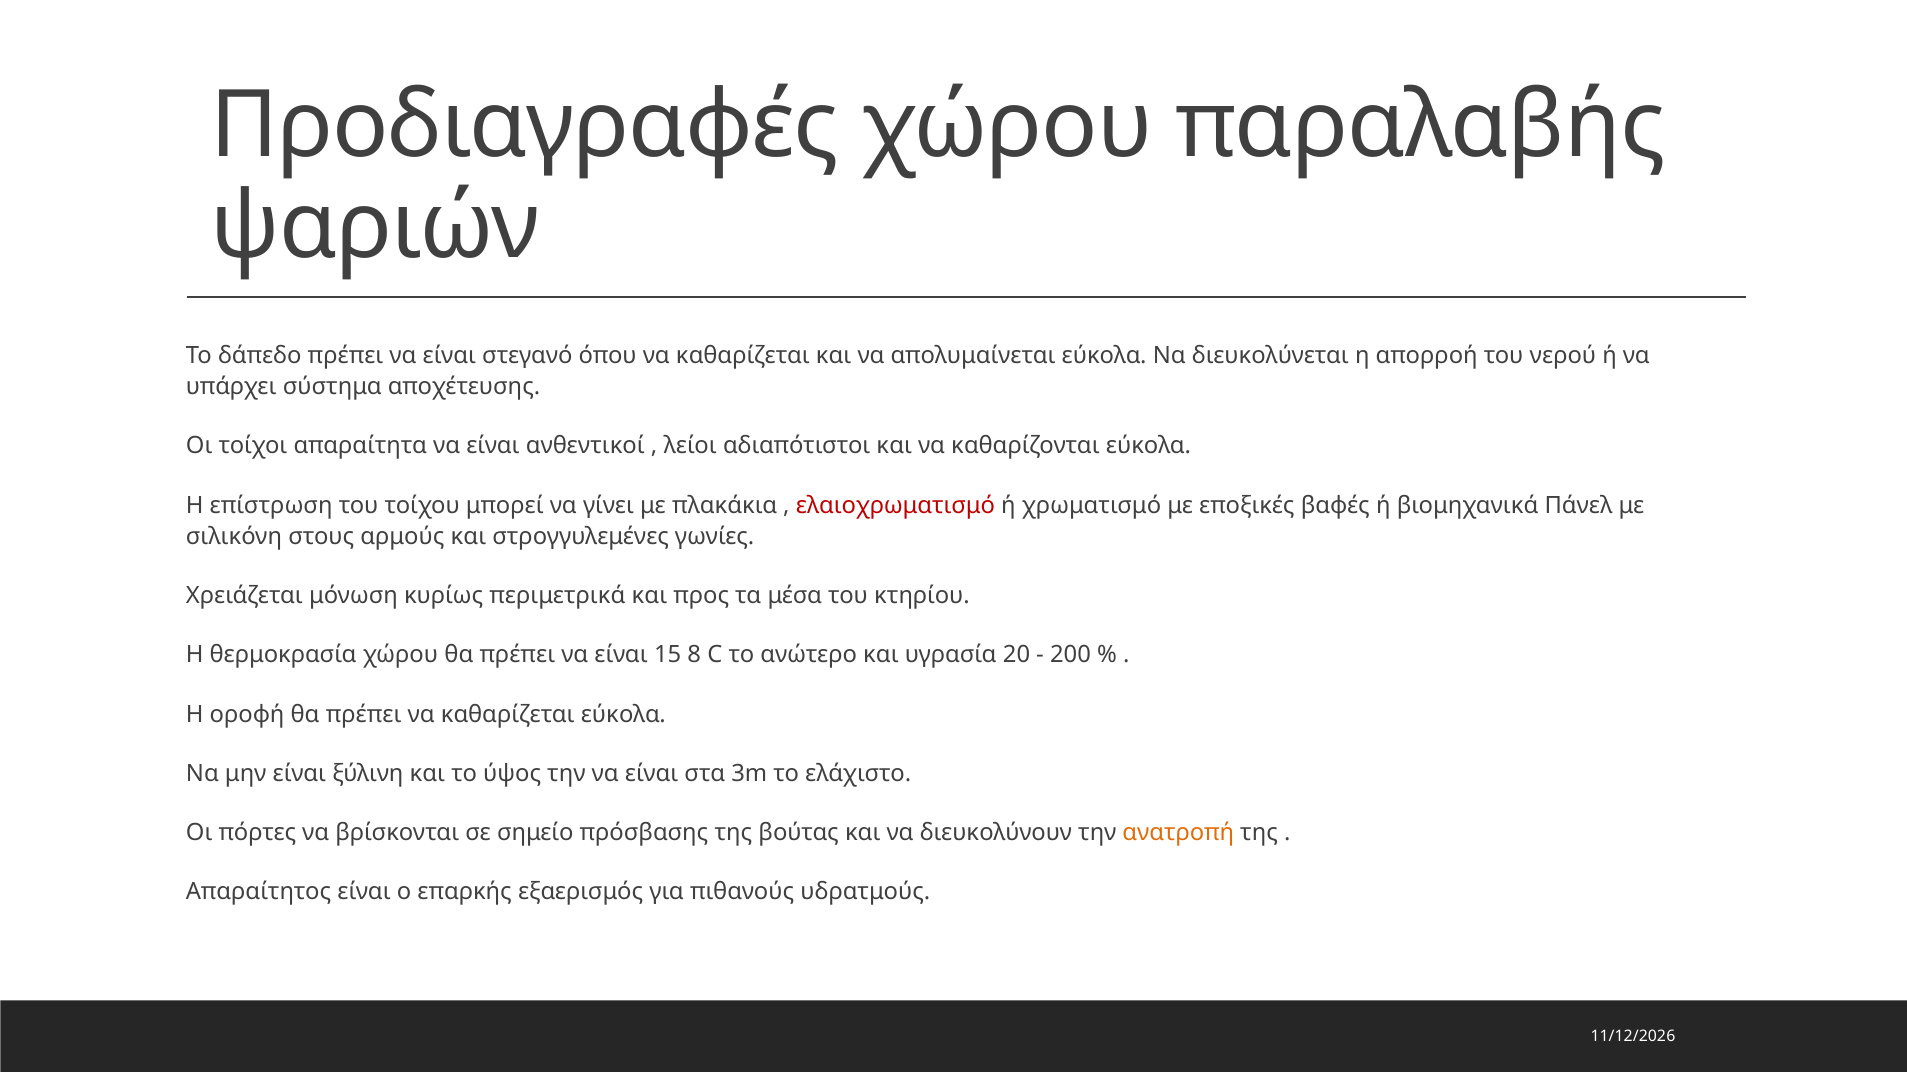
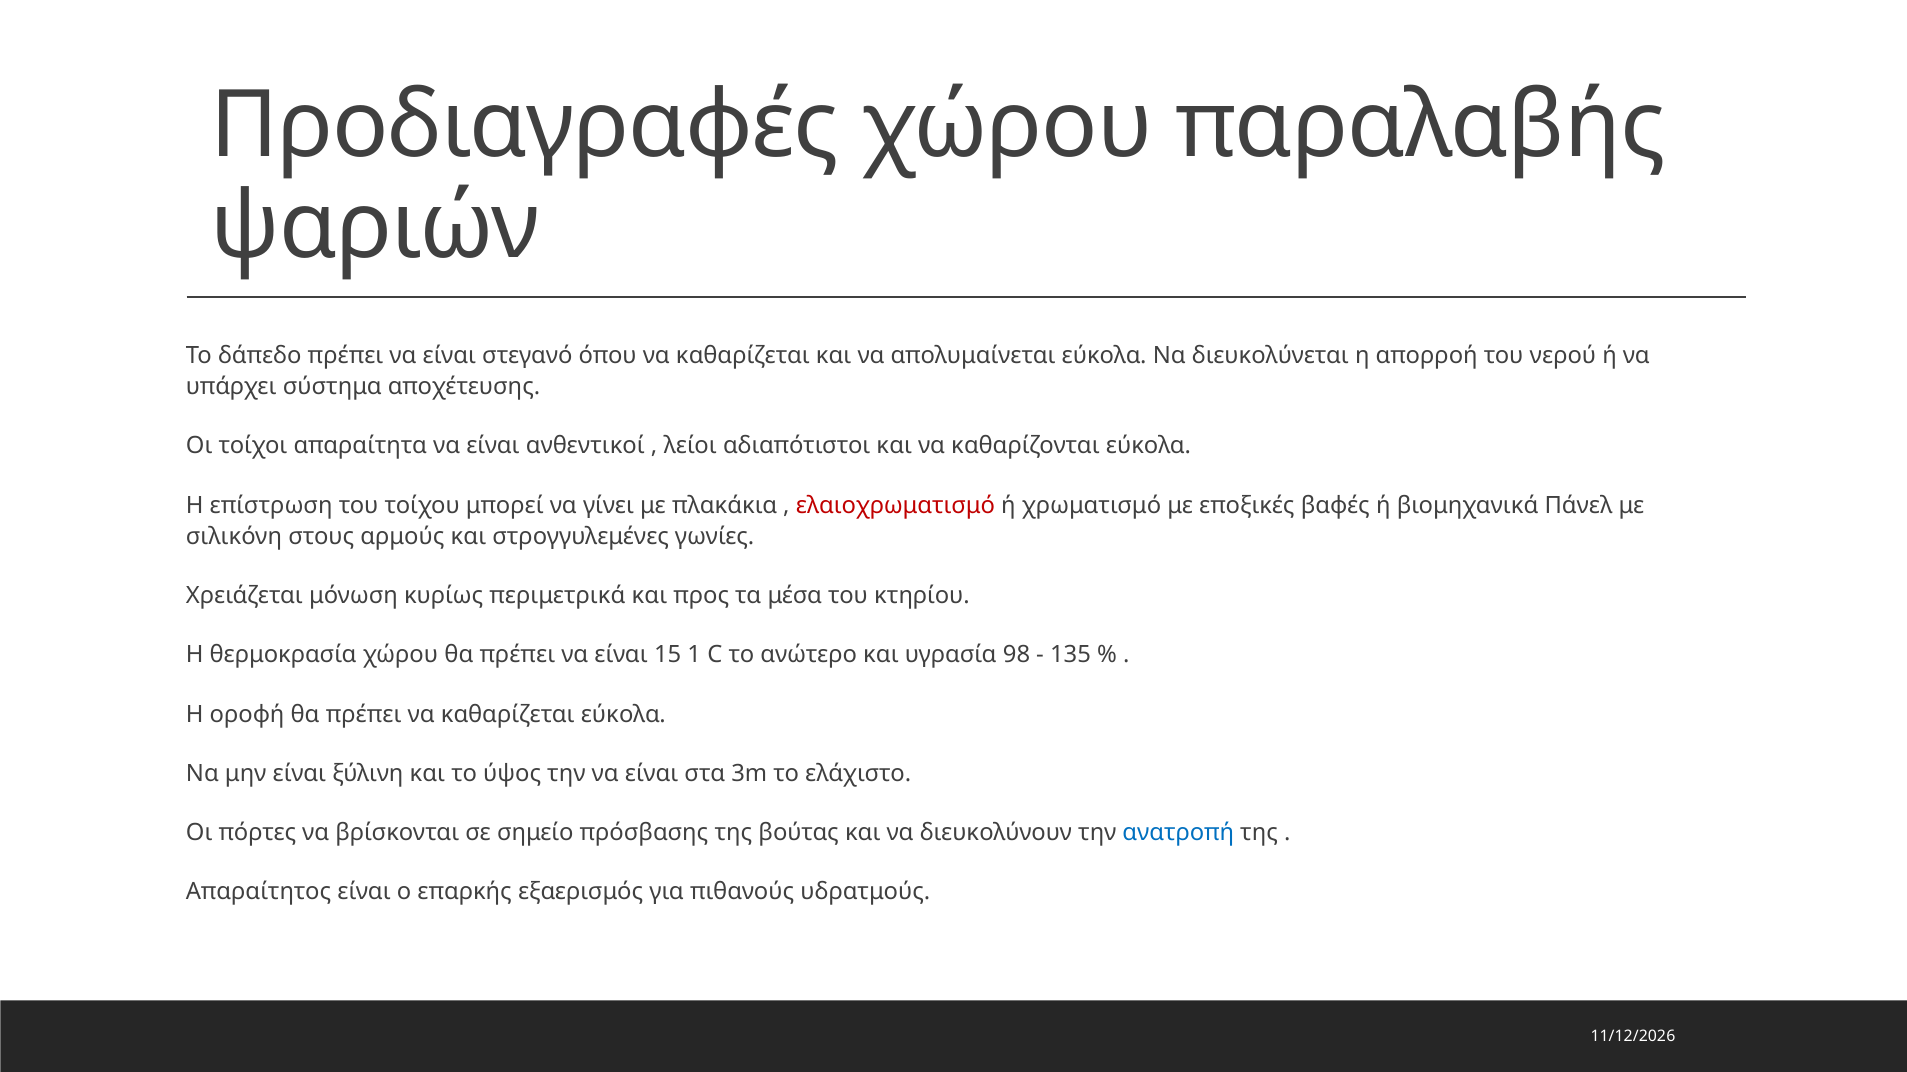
8: 8 -> 1
20: 20 -> 98
200: 200 -> 135
ανατροπή colour: orange -> blue
